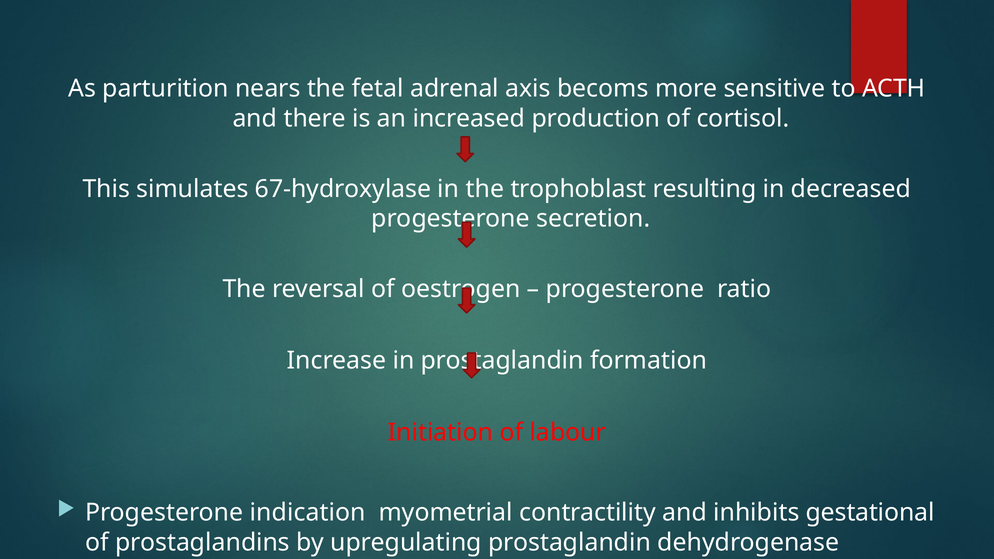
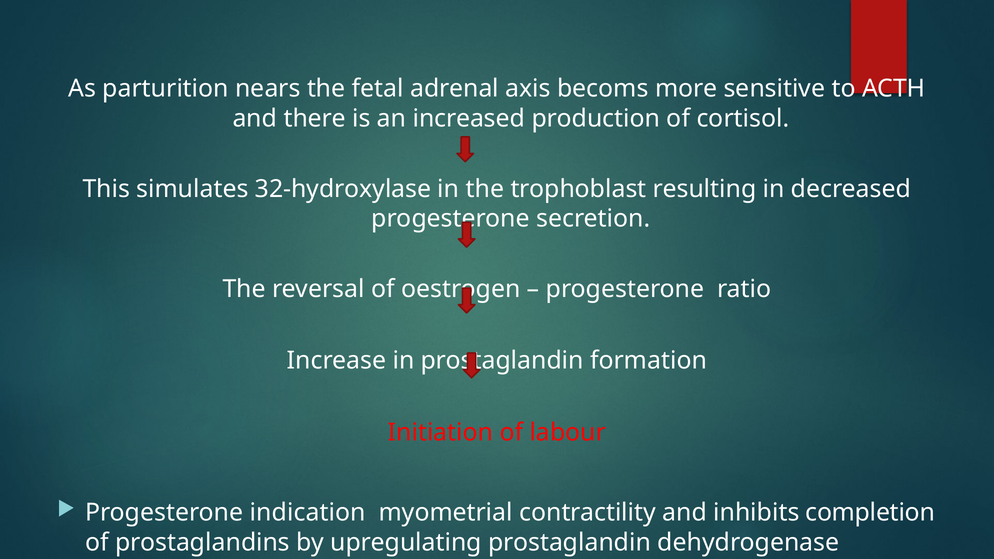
67-hydroxylase: 67-hydroxylase -> 32-hydroxylase
gestational: gestational -> completion
